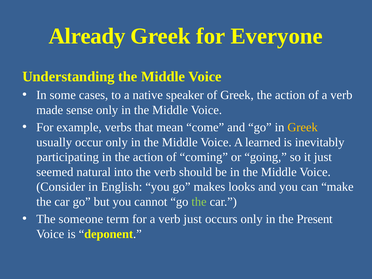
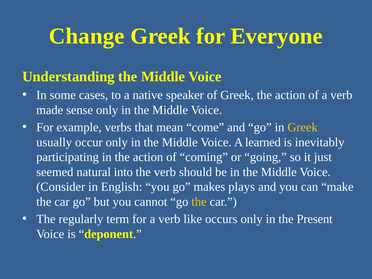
Already: Already -> Change
looks: looks -> plays
the at (199, 202) colour: light green -> yellow
someone: someone -> regularly
verb just: just -> like
